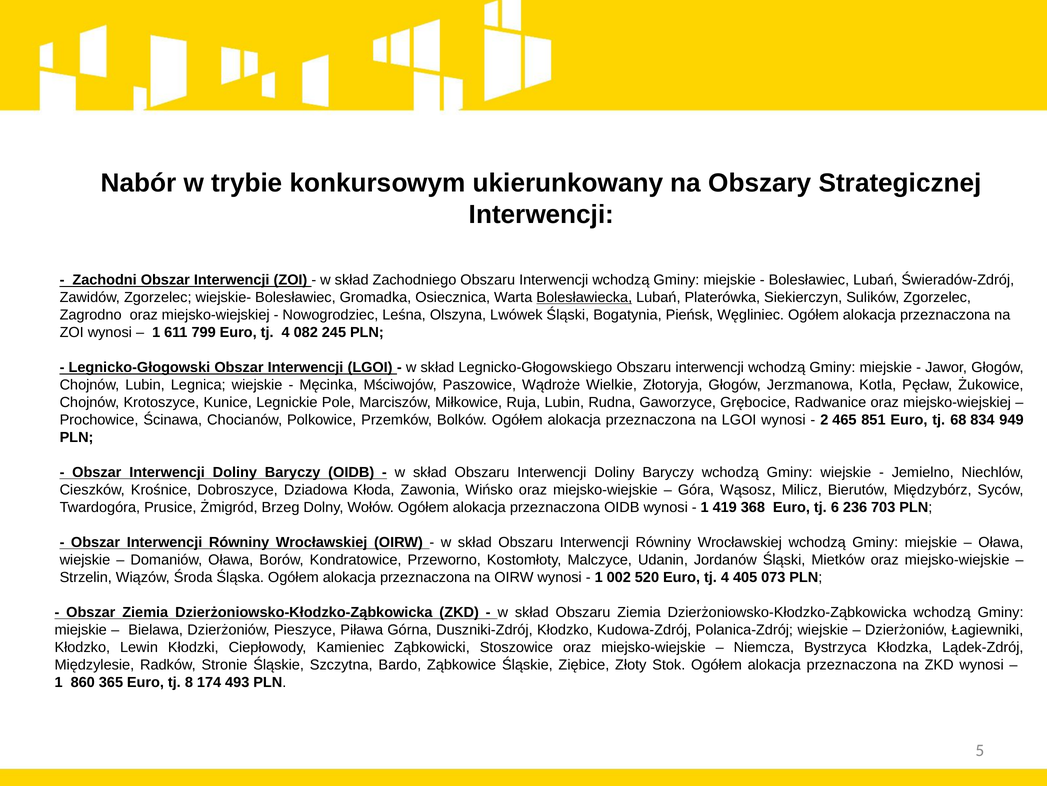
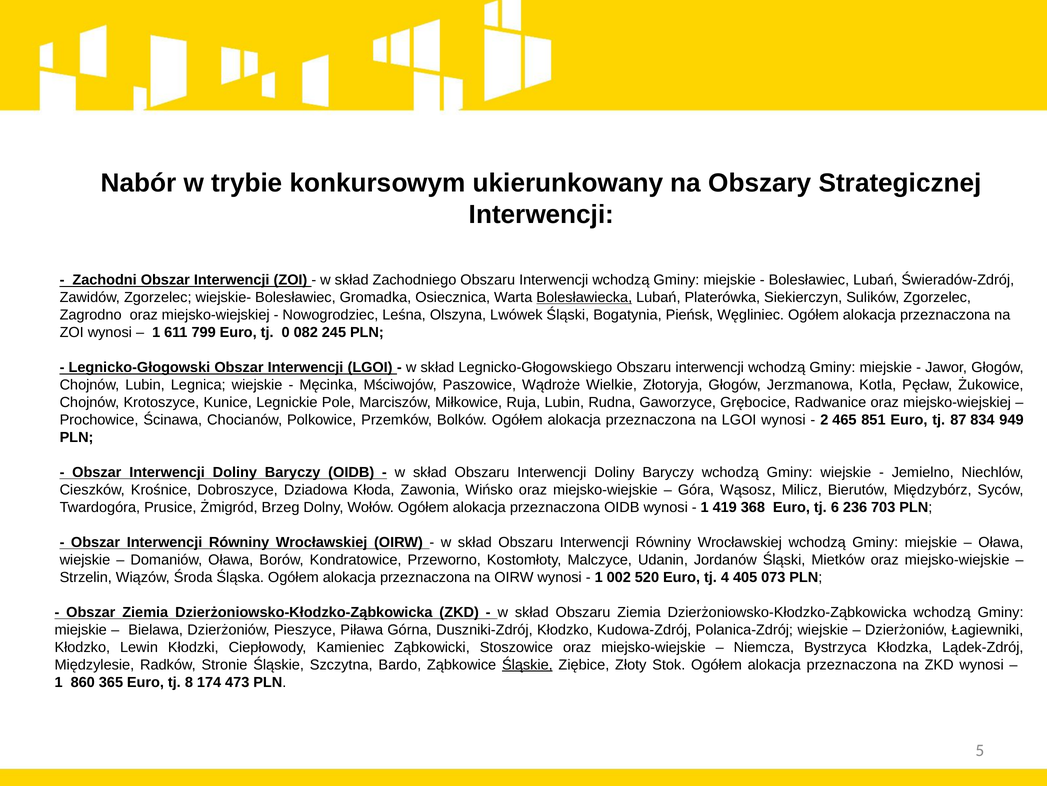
799 Euro tj 4: 4 -> 0
68: 68 -> 87
Śląskie at (527, 664) underline: none -> present
493: 493 -> 473
